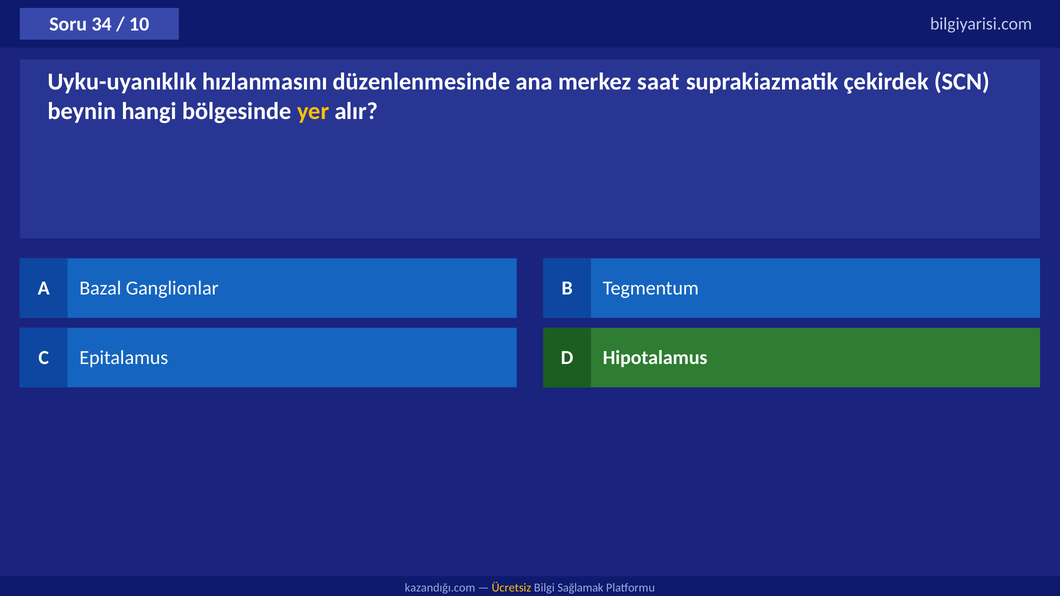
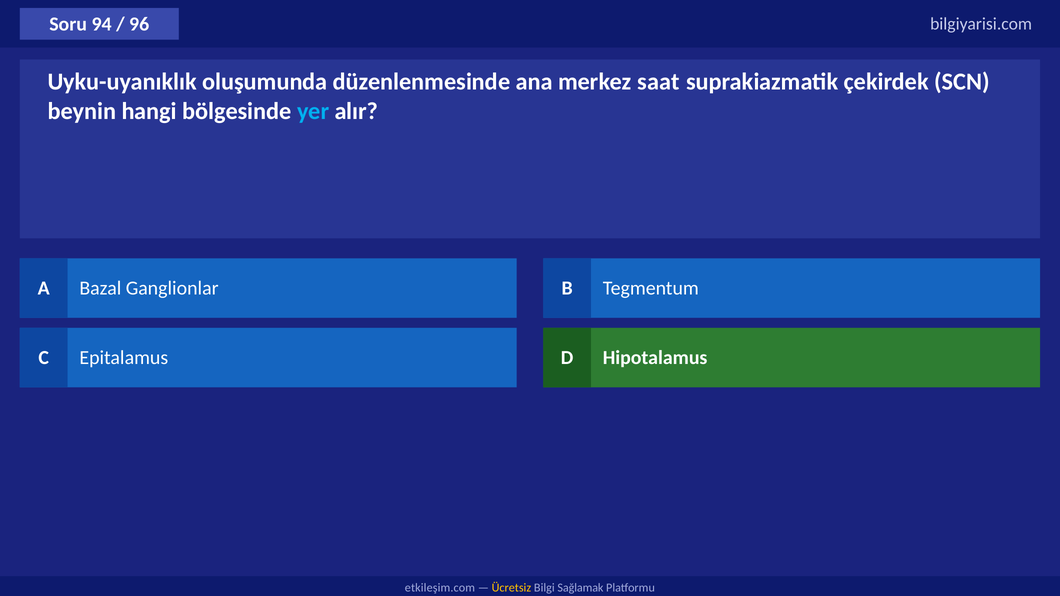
34: 34 -> 94
10: 10 -> 96
hızlanmasını: hızlanmasını -> oluşumunda
yer colour: yellow -> light blue
kazandığı.com: kazandığı.com -> etkileşim.com
